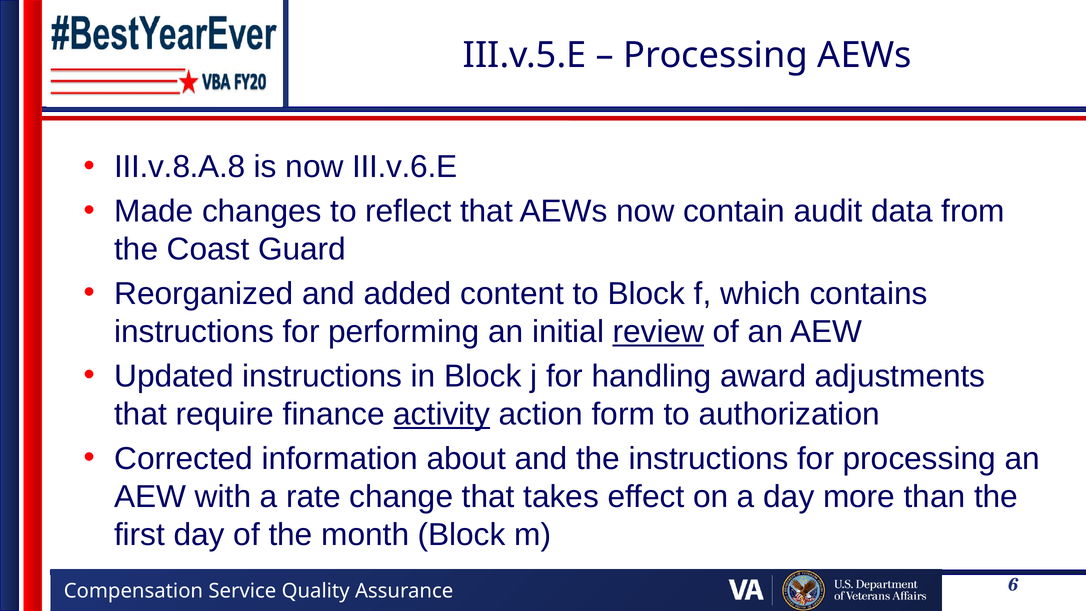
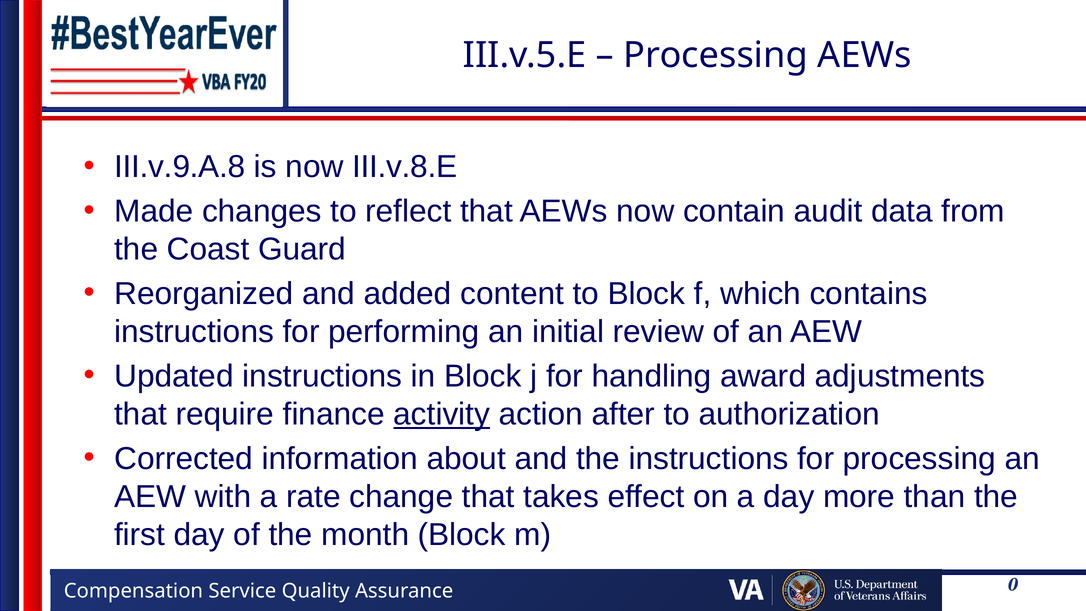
III.v.8.A.8: III.v.8.A.8 -> III.v.9.A.8
III.v.6.E: III.v.6.E -> III.v.8.E
review underline: present -> none
form: form -> after
6: 6 -> 0
